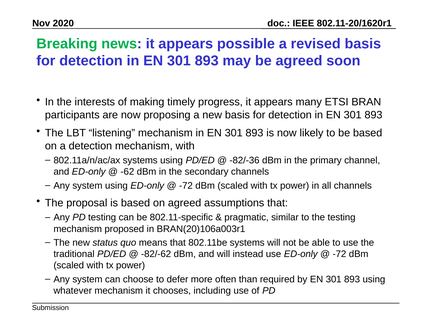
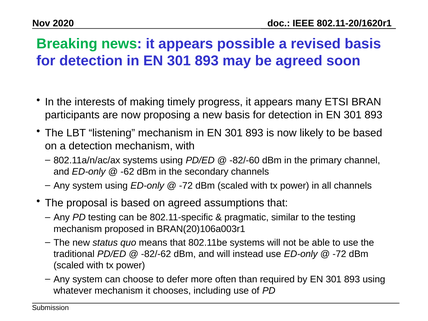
-82/-36: -82/-36 -> -82/-60
